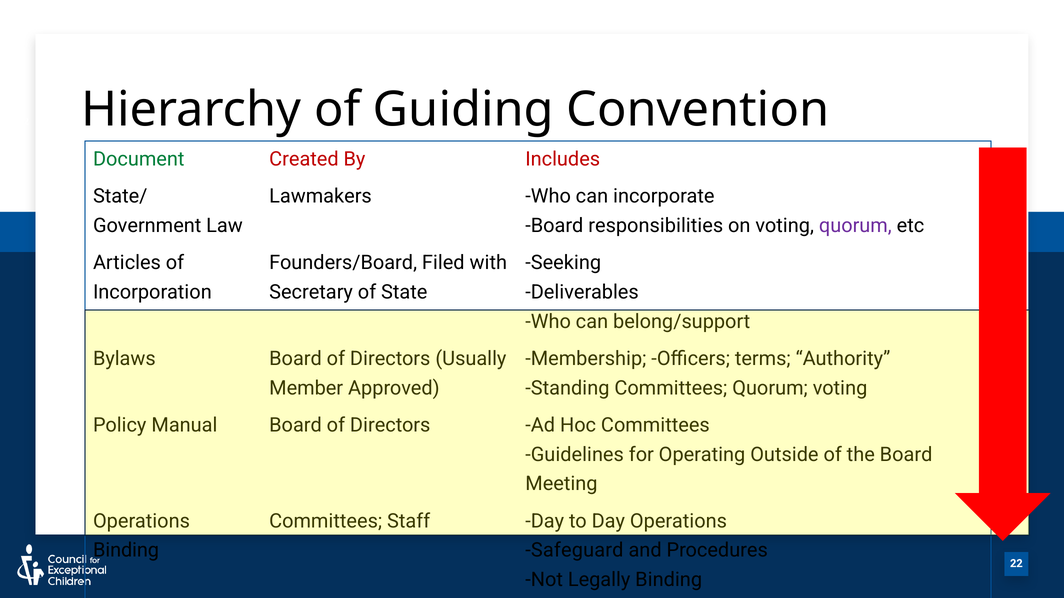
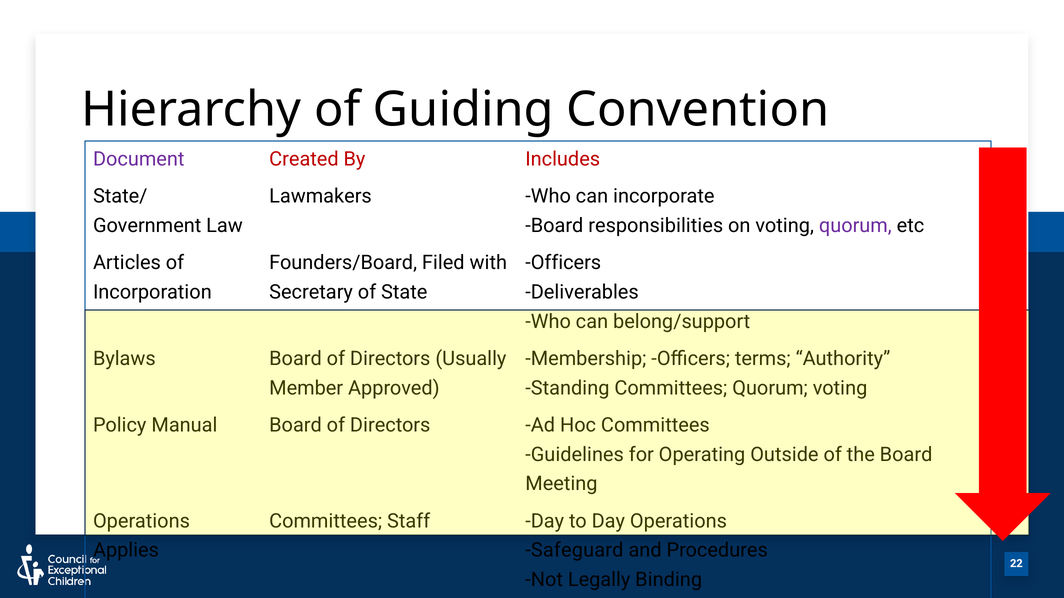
Document colour: green -> purple
Seeking at (563, 263): Seeking -> Officers
Binding at (126, 551): Binding -> Applies
